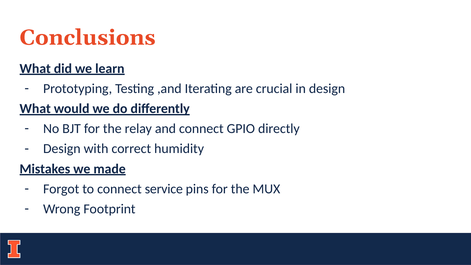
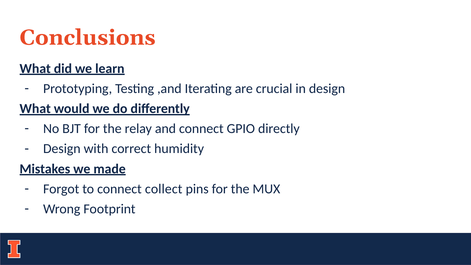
service: service -> collect
